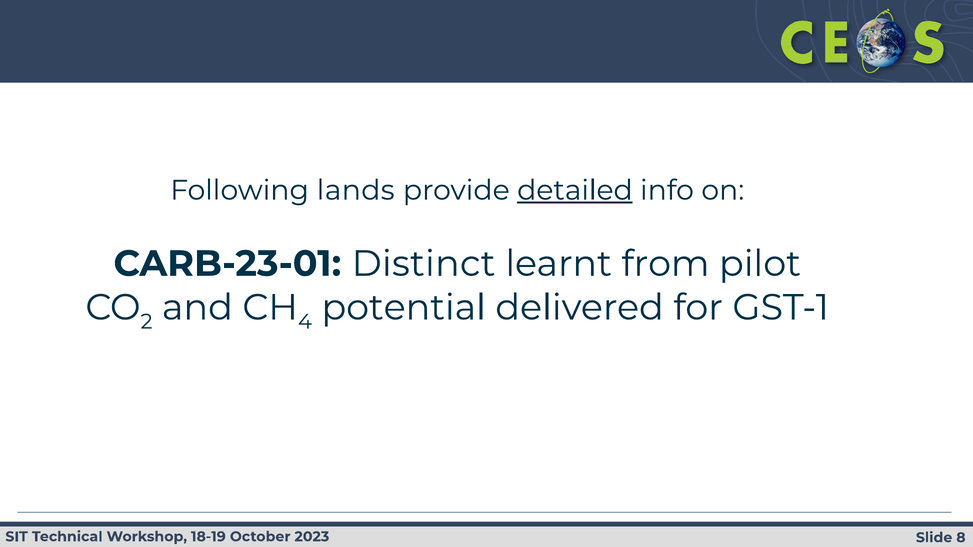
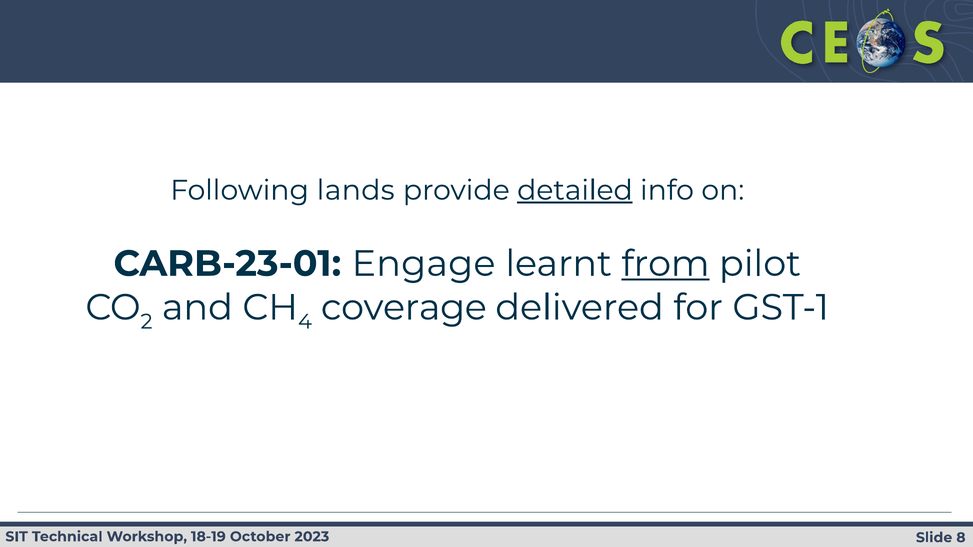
Distinct: Distinct -> Engage
from underline: none -> present
potential: potential -> coverage
